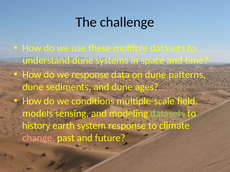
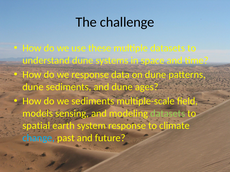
we conditions: conditions -> sediments
history: history -> spatial
change colour: pink -> light blue
